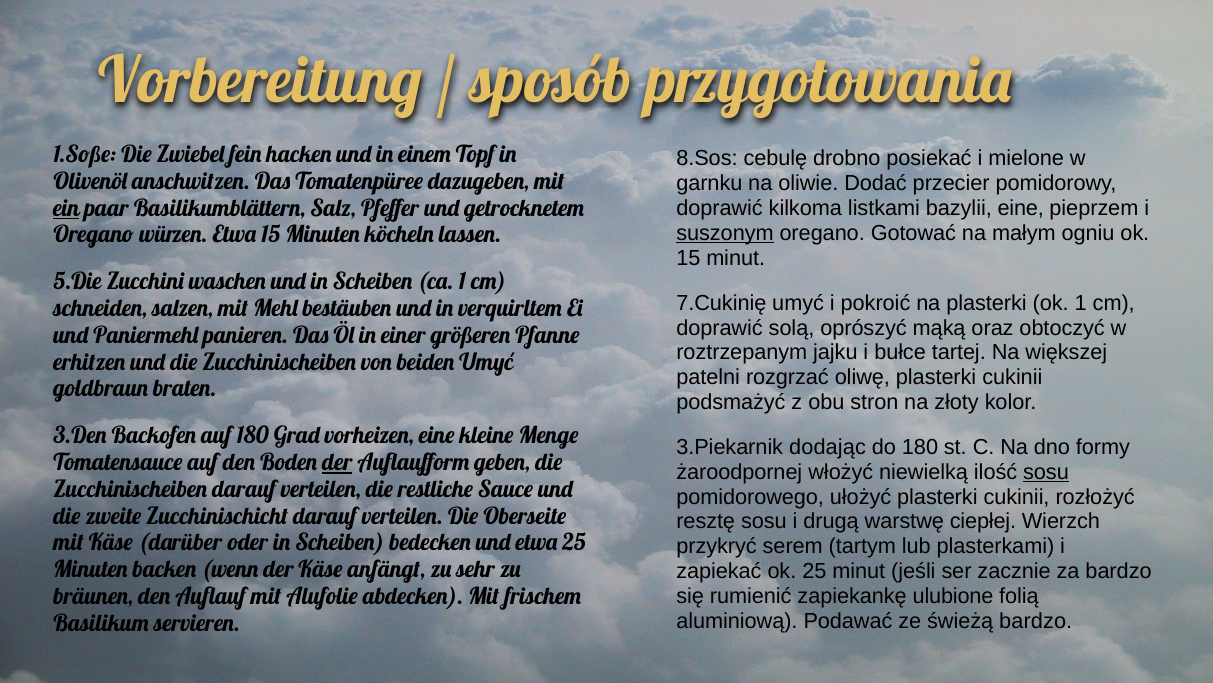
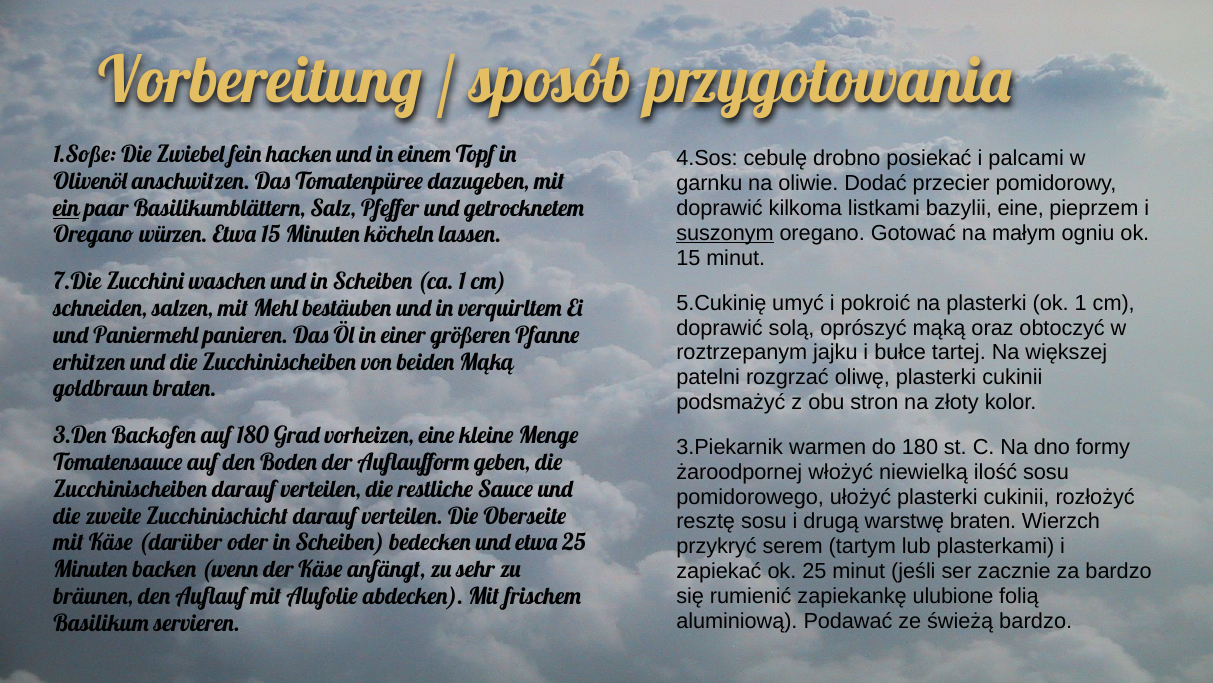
8.Sos: 8.Sos -> 4.Sos
mielone: mielone -> palcami
5.Die: 5.Die -> 7.Die
7.Cukinię: 7.Cukinię -> 5.Cukinię
beiden Umyć: Umyć -> Mąką
dodając: dodając -> warmen
der at (337, 462) underline: present -> none
sosu at (1046, 472) underline: present -> none
warstwę ciepłej: ciepłej -> braten
